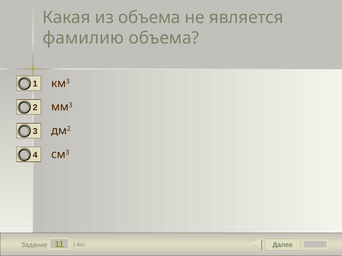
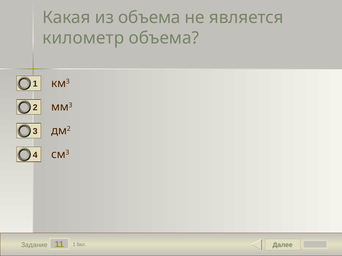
фамилию: фамилию -> километр
